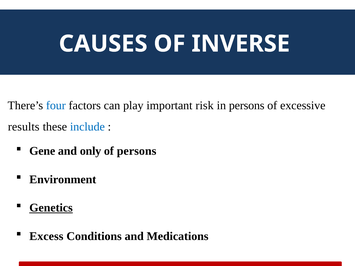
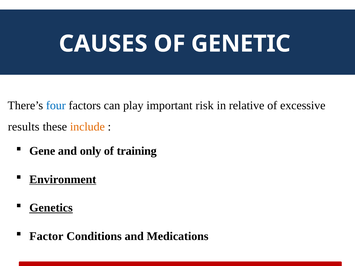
INVERSE: INVERSE -> GENETIC
in persons: persons -> relative
include colour: blue -> orange
of persons: persons -> training
Environment underline: none -> present
Excess: Excess -> Factor
